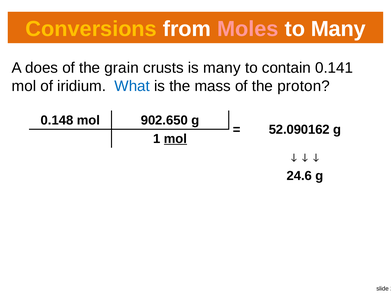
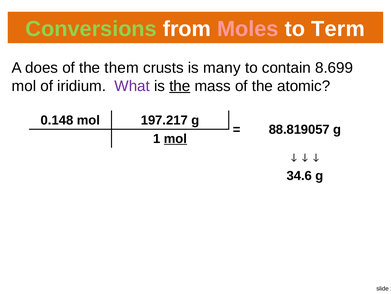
Conversions colour: yellow -> light green
to Many: Many -> Term
grain: grain -> them
0.141: 0.141 -> 8.699
What colour: blue -> purple
the at (180, 86) underline: none -> present
proton: proton -> atomic
902.650: 902.650 -> 197.217
52.090162: 52.090162 -> 88.819057
24.6: 24.6 -> 34.6
